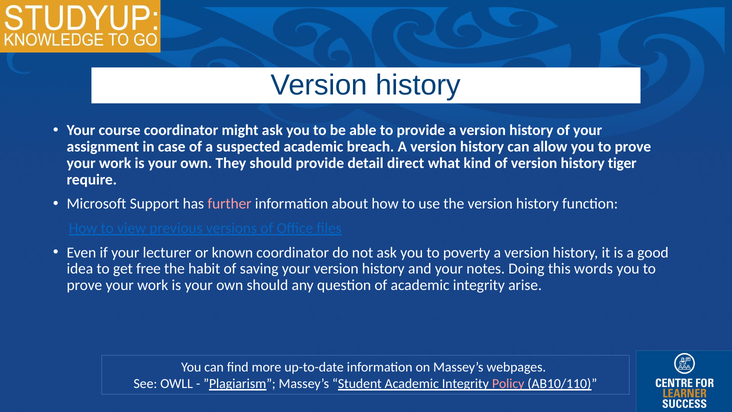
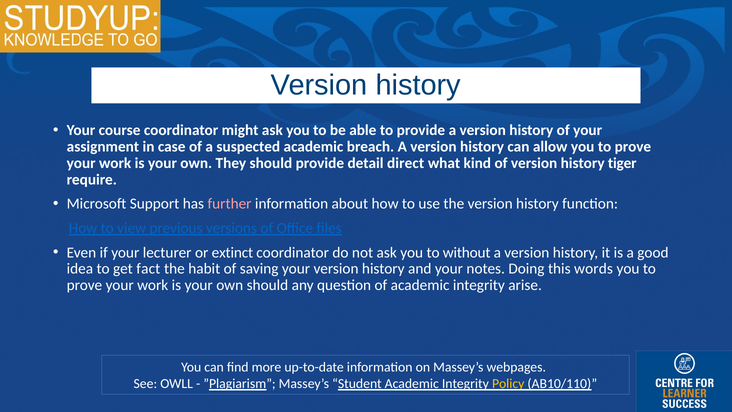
known: known -> extinct
poverty: poverty -> without
free: free -> fact
Policy colour: pink -> yellow
